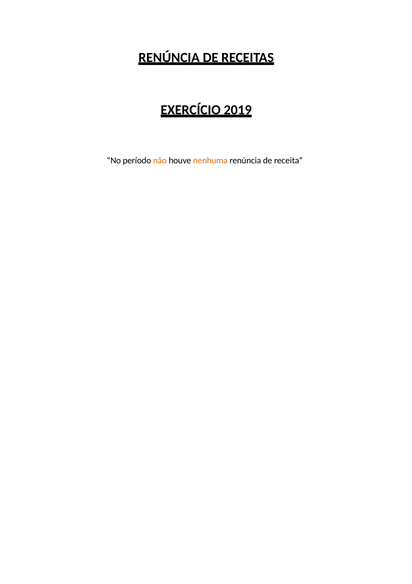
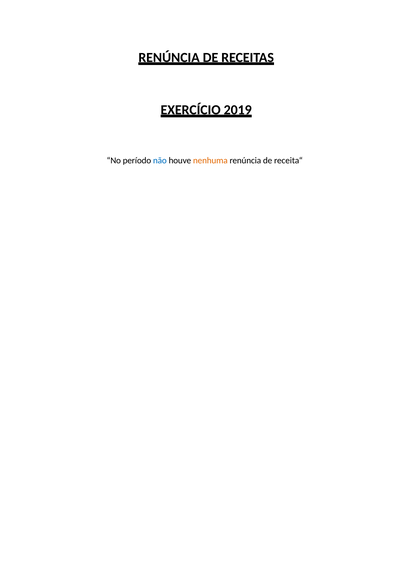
não colour: orange -> blue
